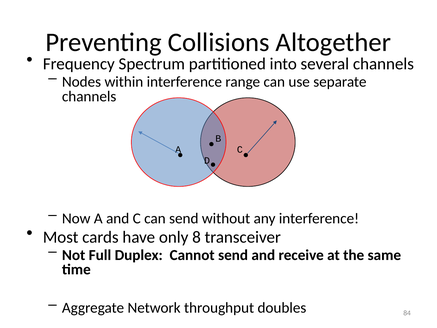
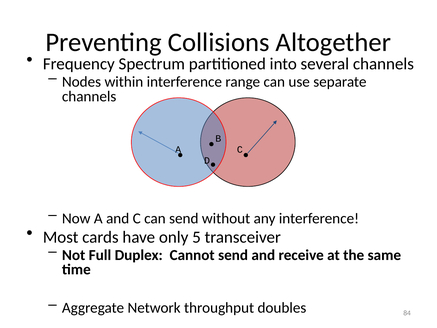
8: 8 -> 5
